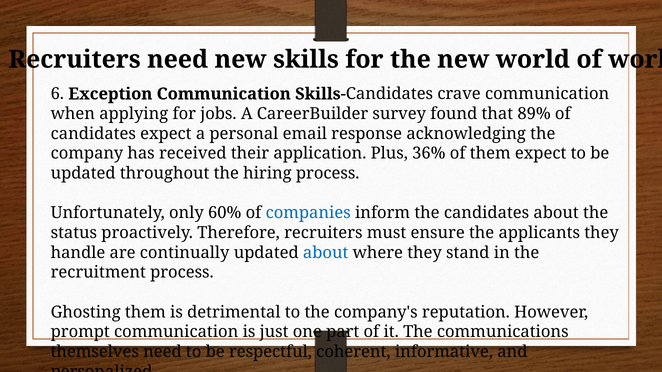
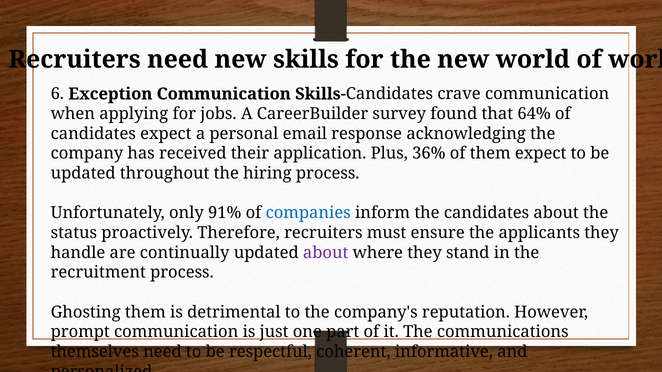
89%: 89% -> 64%
60%: 60% -> 91%
about at (326, 253) colour: blue -> purple
